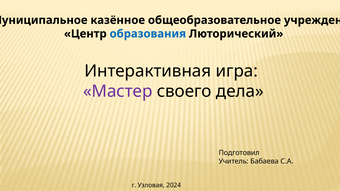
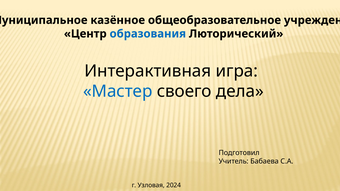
Мастер colour: purple -> blue
